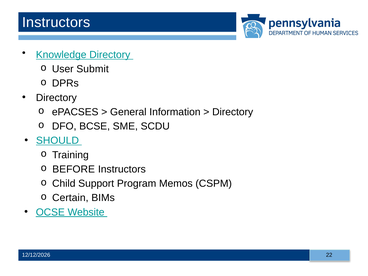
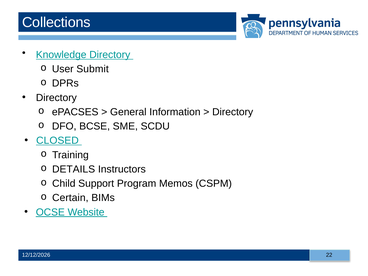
Instructors at (56, 23): Instructors -> Collections
SHOULD: SHOULD -> CLOSED
BEFORE: BEFORE -> DETAILS
